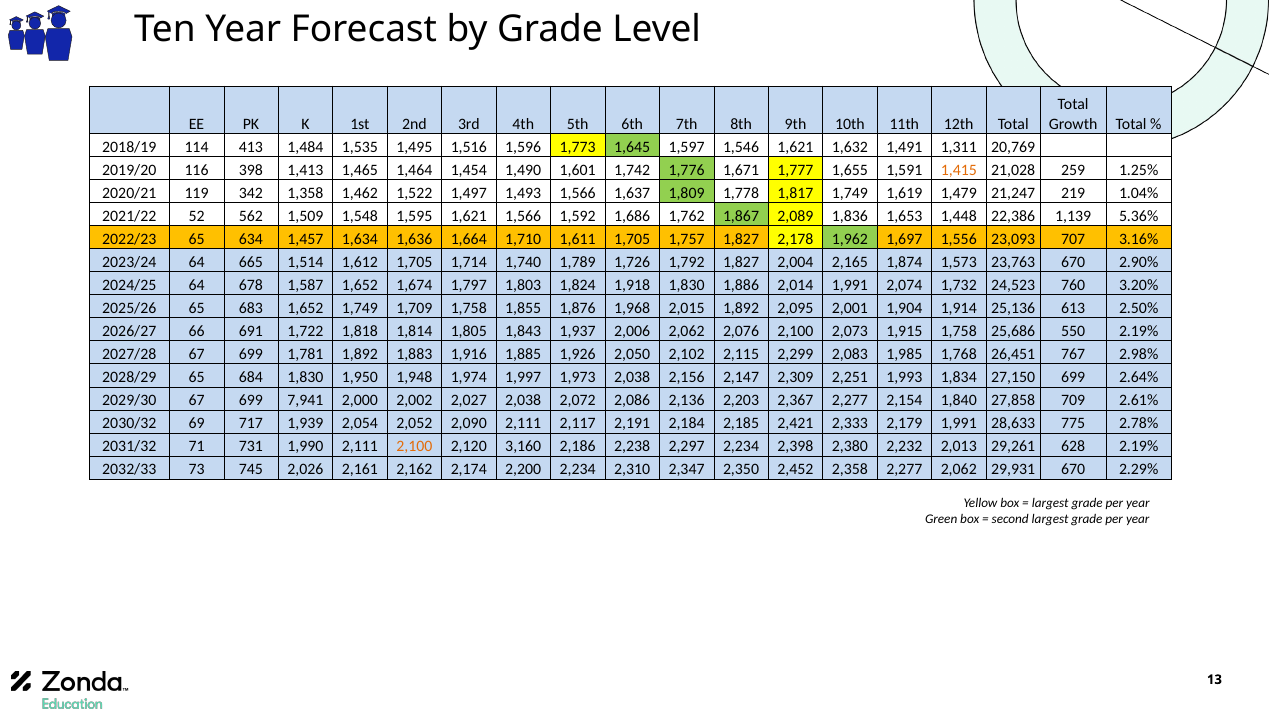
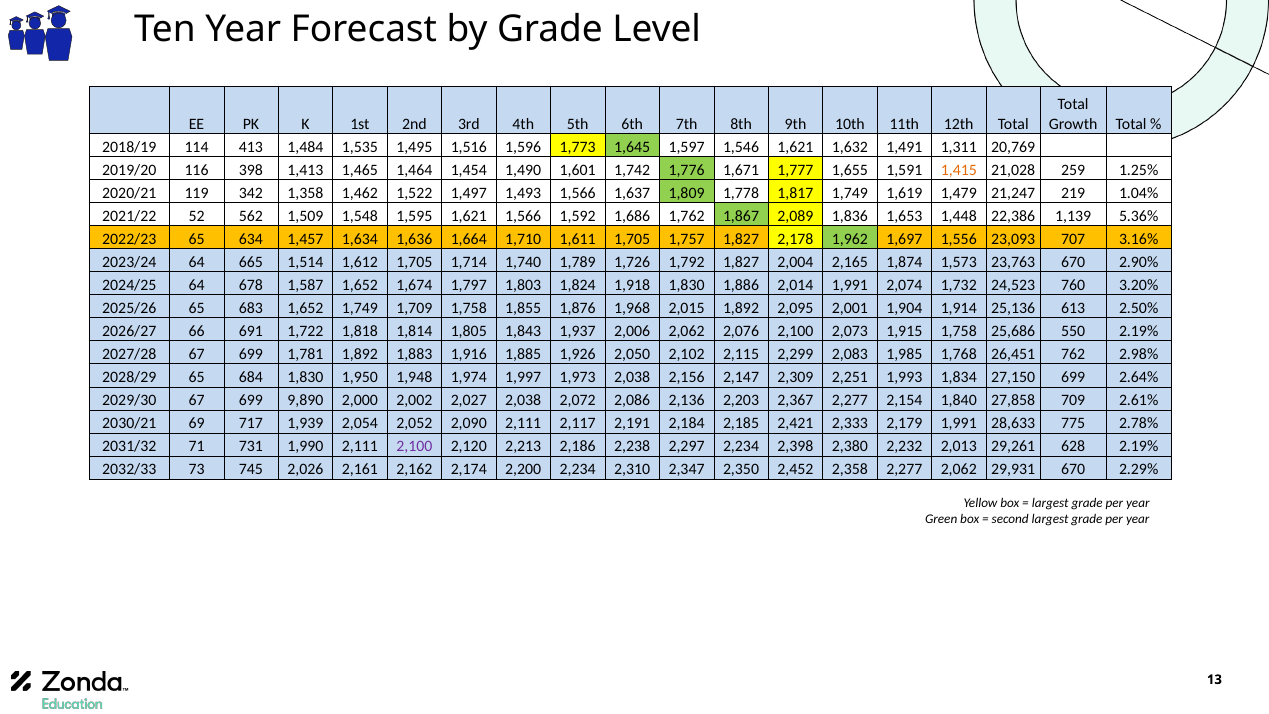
767: 767 -> 762
7,941: 7,941 -> 9,890
2030/32: 2030/32 -> 2030/21
2,100 at (414, 446) colour: orange -> purple
3,160: 3,160 -> 2,213
